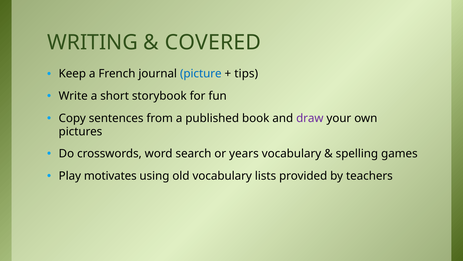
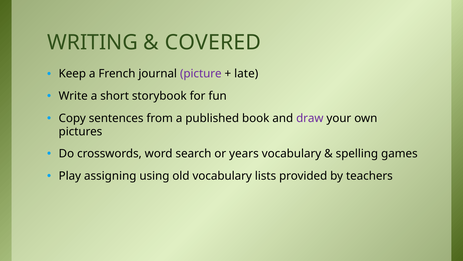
picture colour: blue -> purple
tips: tips -> late
motivates: motivates -> assigning
